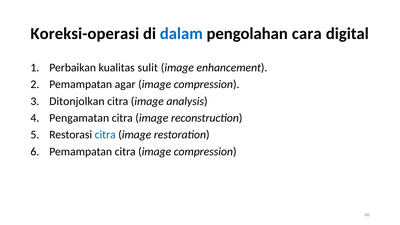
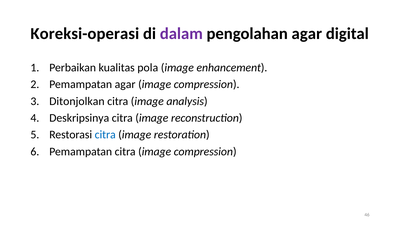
dalam colour: blue -> purple
pengolahan cara: cara -> agar
sulit: sulit -> pola
Pengamatan: Pengamatan -> Deskripsinya
